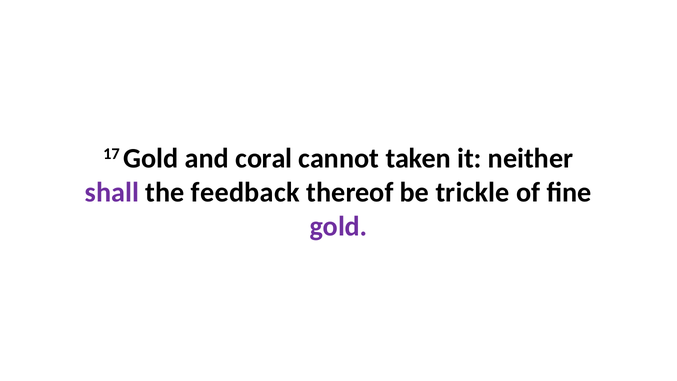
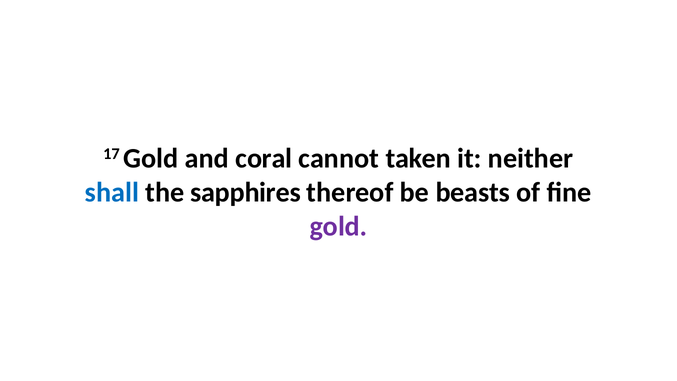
shall colour: purple -> blue
feedback: feedback -> sapphires
trickle: trickle -> beasts
